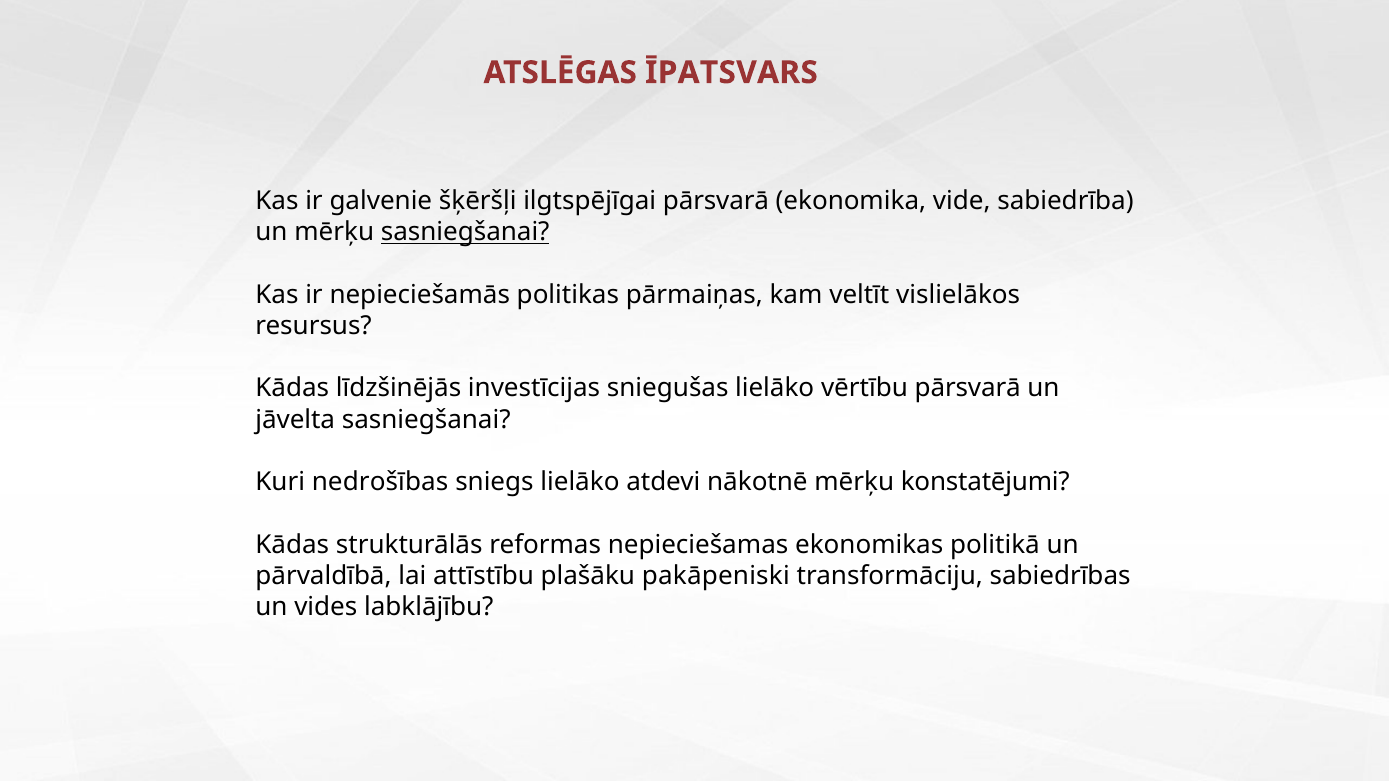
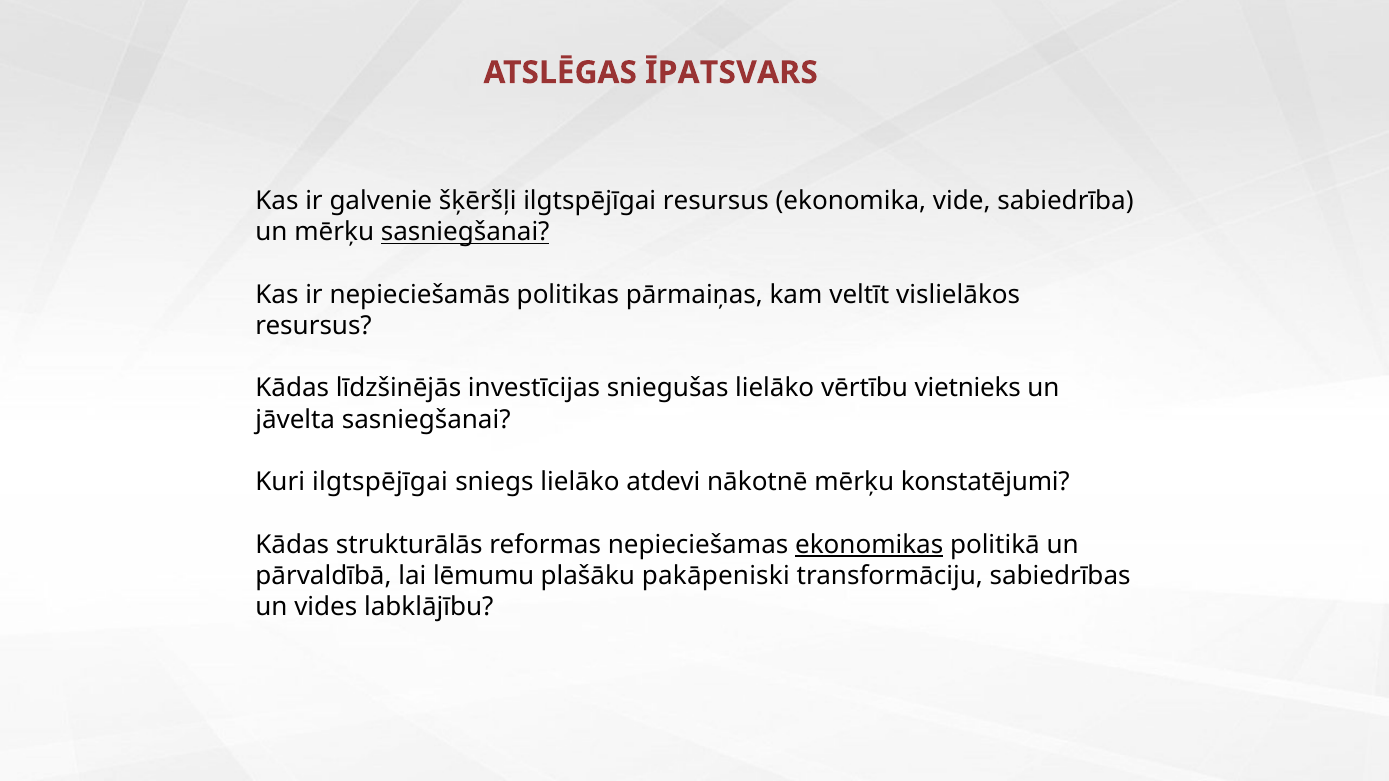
ilgtspējīgai pārsvarā: pārsvarā -> resursus
vērtību pārsvarā: pārsvarā -> vietnieks
Kuri nedrošības: nedrošības -> ilgtspējīgai
ekonomikas underline: none -> present
attīstību: attīstību -> lēmumu
